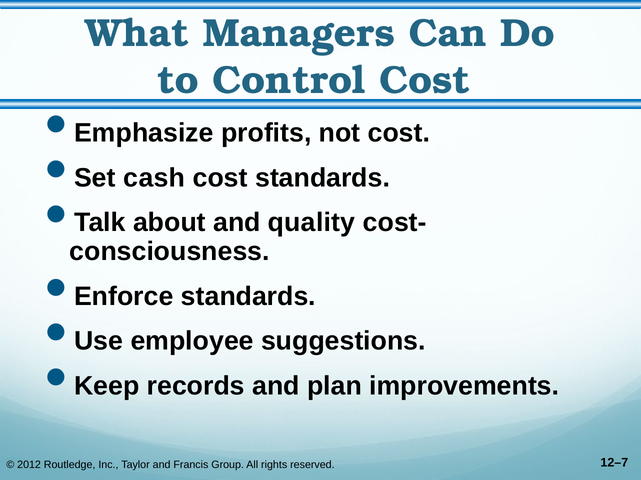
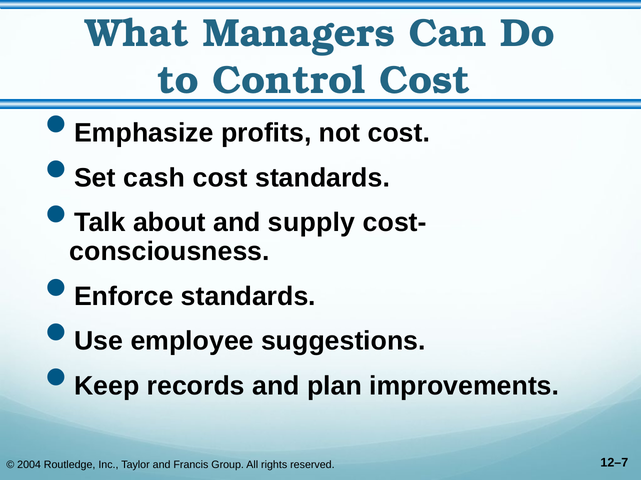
quality: quality -> supply
2012: 2012 -> 2004
